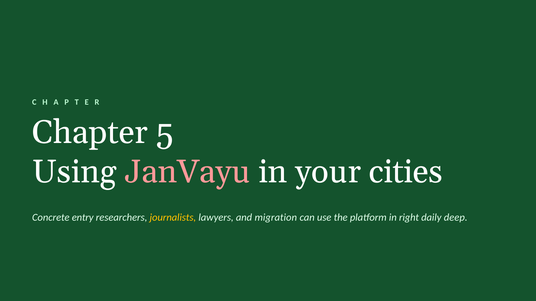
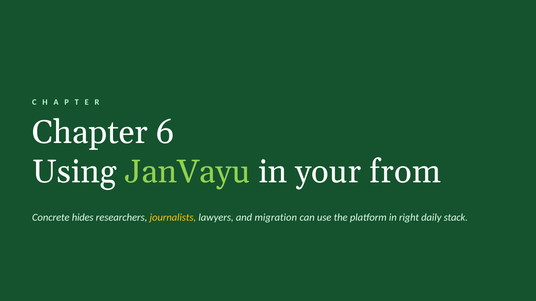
5: 5 -> 6
JanVayu colour: pink -> light green
cities: cities -> from
entry: entry -> hides
deep: deep -> stack
